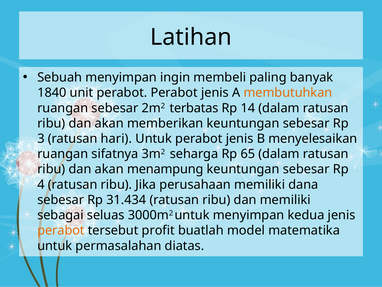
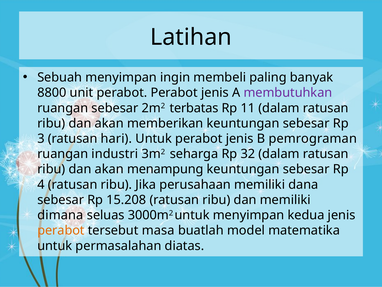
1840: 1840 -> 8800
membutuhkan colour: orange -> purple
14: 14 -> 11
menyelesaikan: menyelesaikan -> pemrograman
sifatnya: sifatnya -> industri
65: 65 -> 32
31.434: 31.434 -> 15.208
sebagai: sebagai -> dimana
profit: profit -> masa
